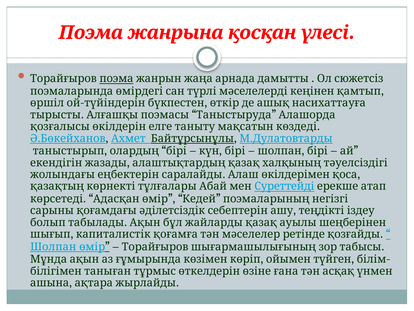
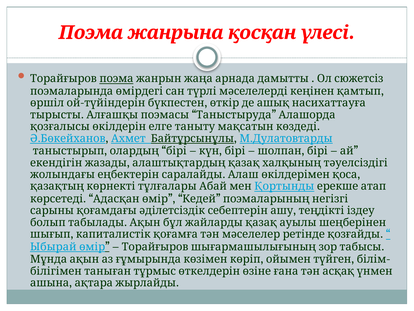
Суреттейді: Суреттейді -> Қортынды
Шолпан at (53, 246): Шолпан -> Ыбырай
